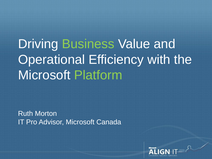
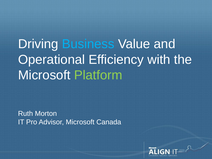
Business colour: light green -> light blue
